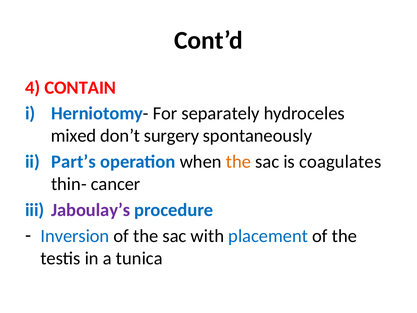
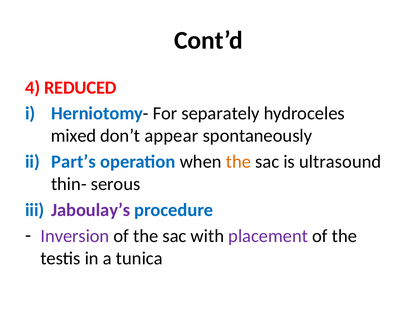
CONTAIN: CONTAIN -> REDUCED
surgery: surgery -> appear
coagulates: coagulates -> ultrasound
cancer: cancer -> serous
Inversion colour: blue -> purple
placement colour: blue -> purple
